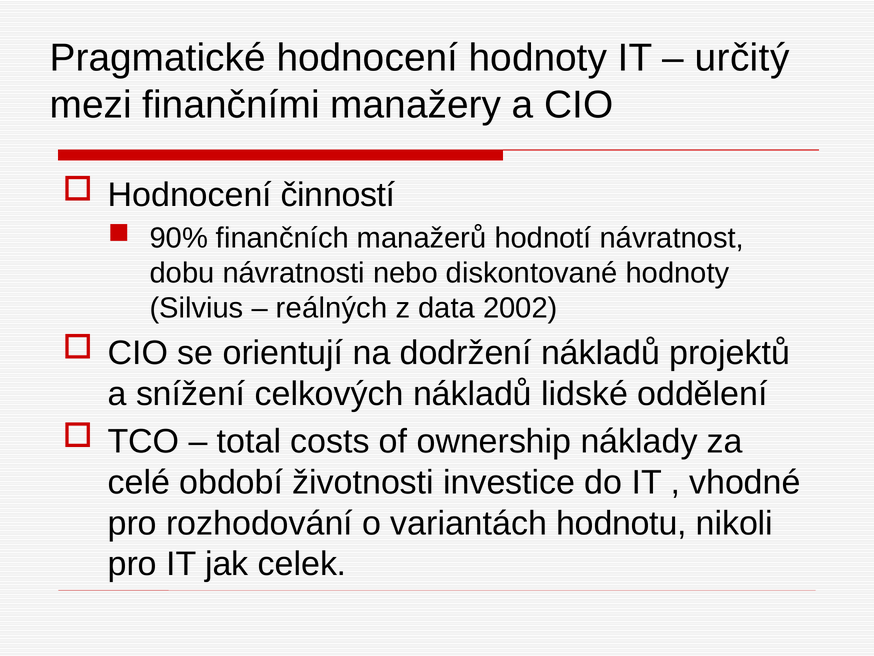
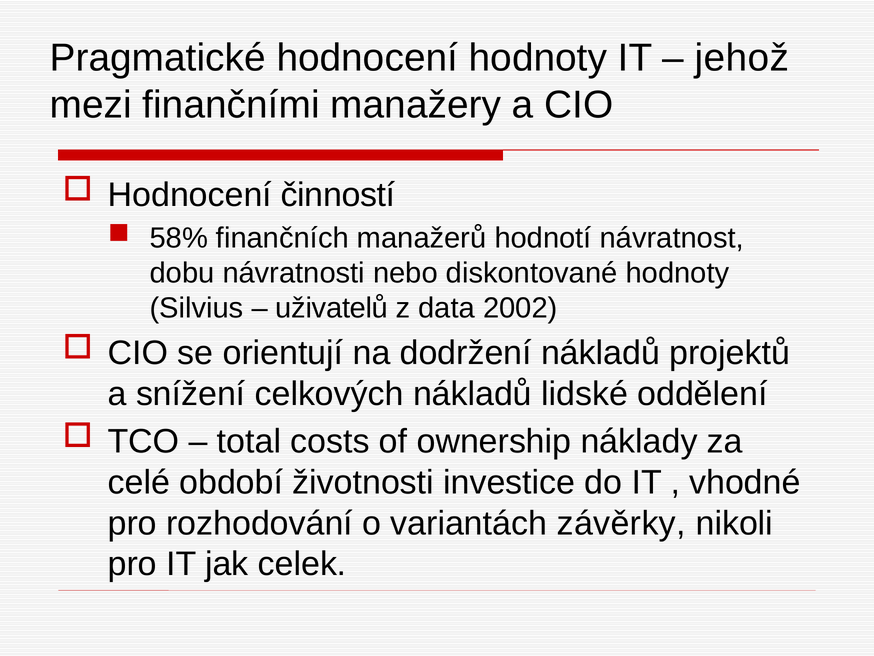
určitý: určitý -> jehož
90%: 90% -> 58%
reálných: reálných -> uživatelů
hodnotu: hodnotu -> závěrky
